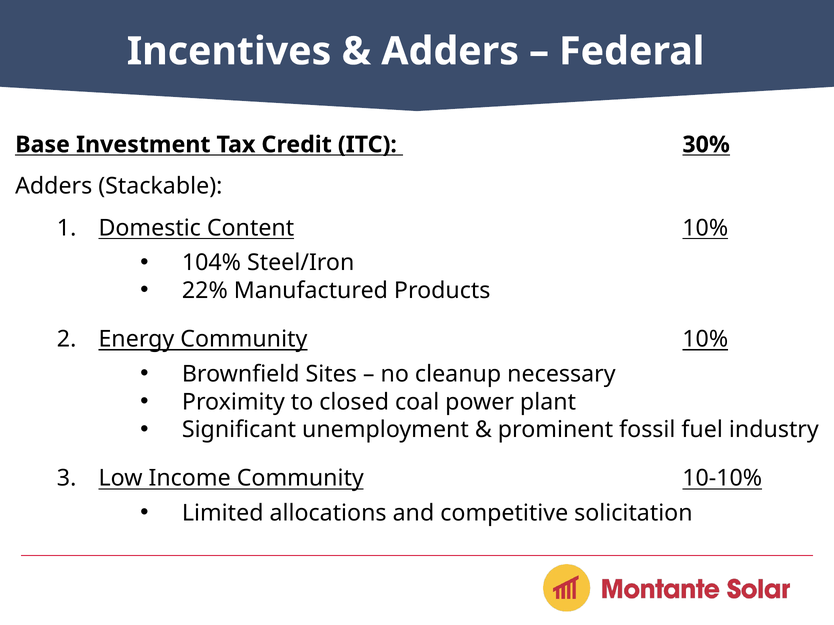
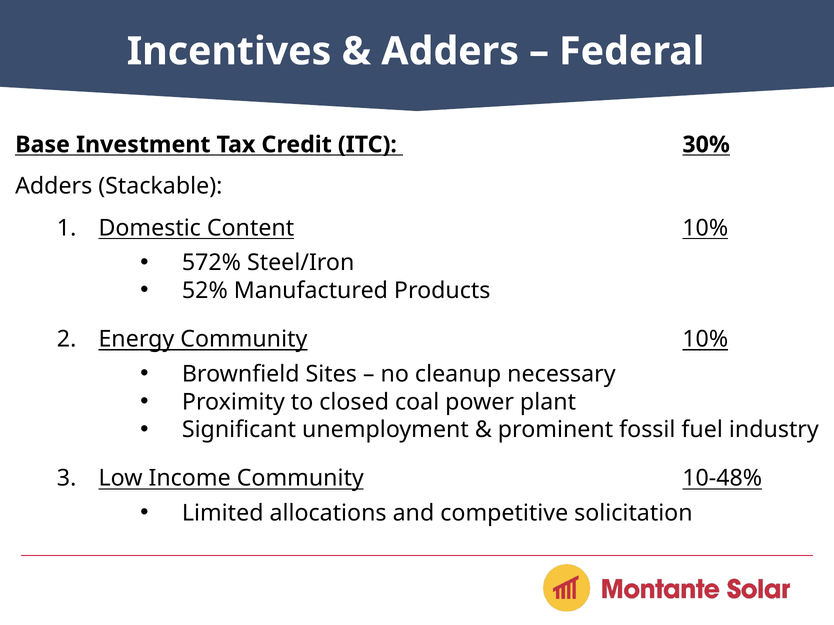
104%: 104% -> 572%
22%: 22% -> 52%
10-10%: 10-10% -> 10-48%
